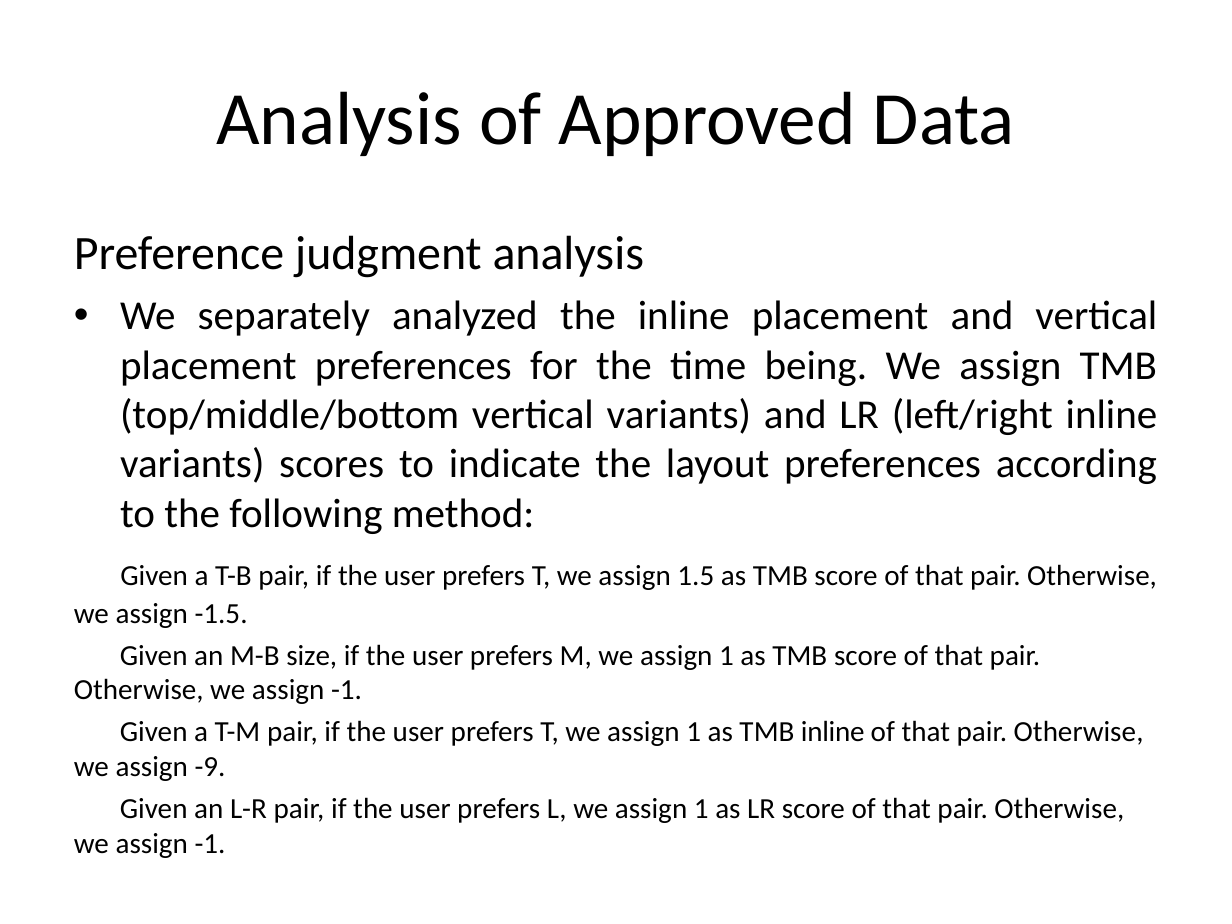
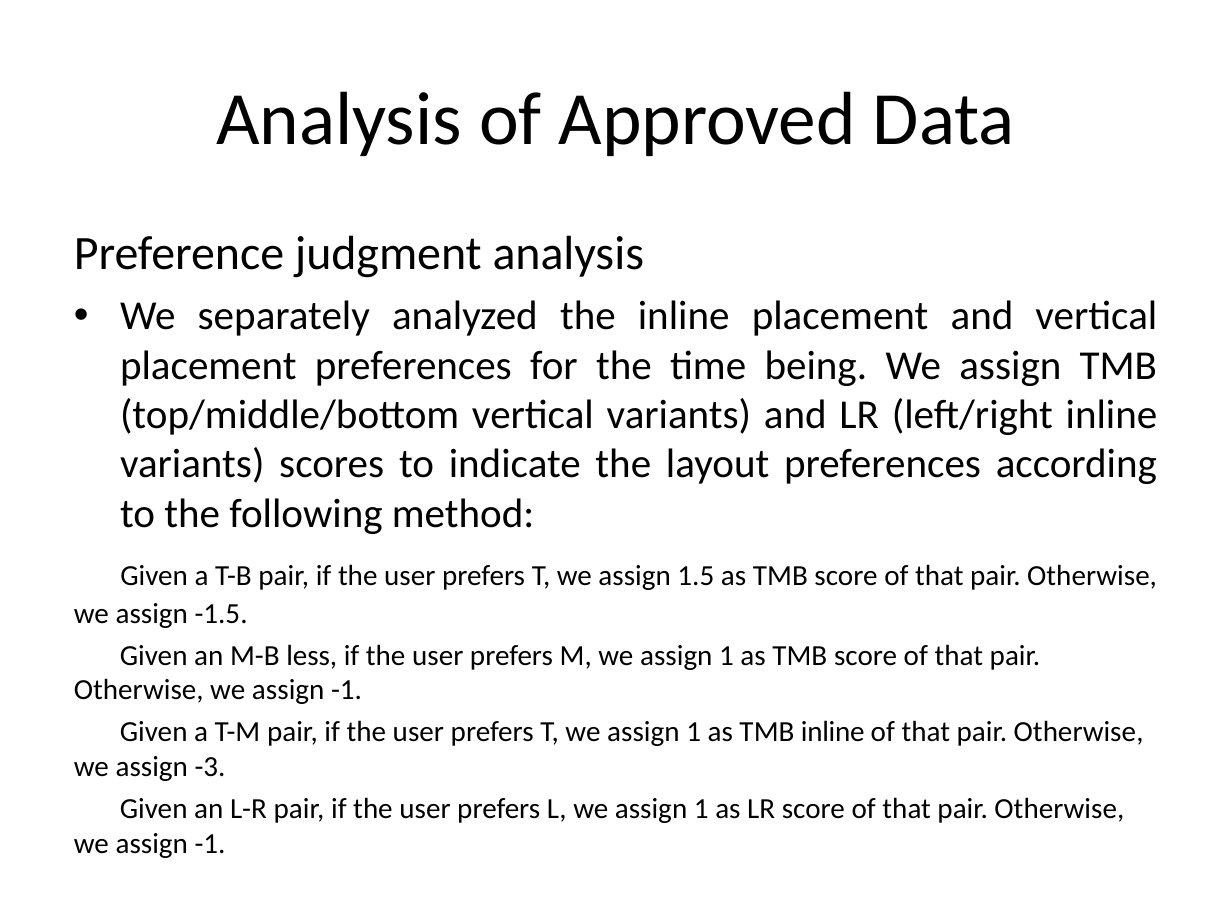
size: size -> less
-9: -9 -> -3
